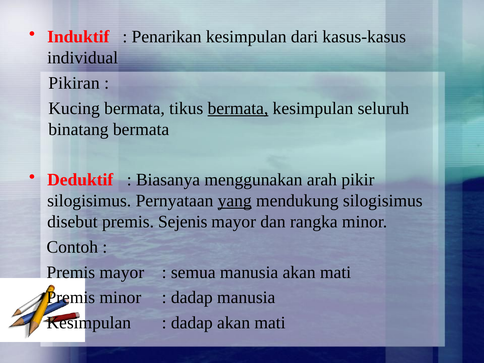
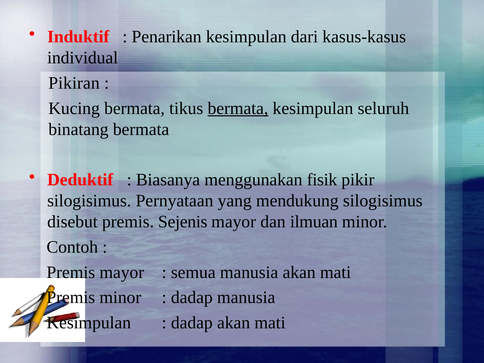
arah: arah -> fisik
yang underline: present -> none
rangka: rangka -> ilmuan
